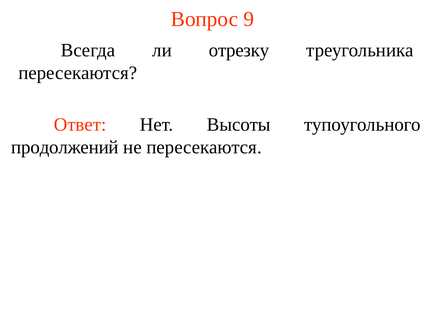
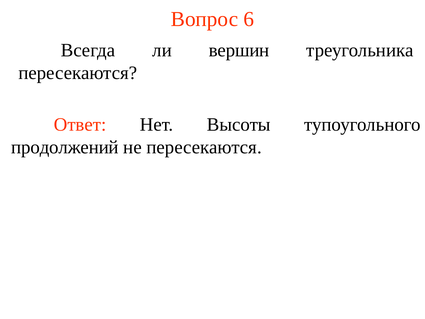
9: 9 -> 6
отрезку: отрезку -> вершин
